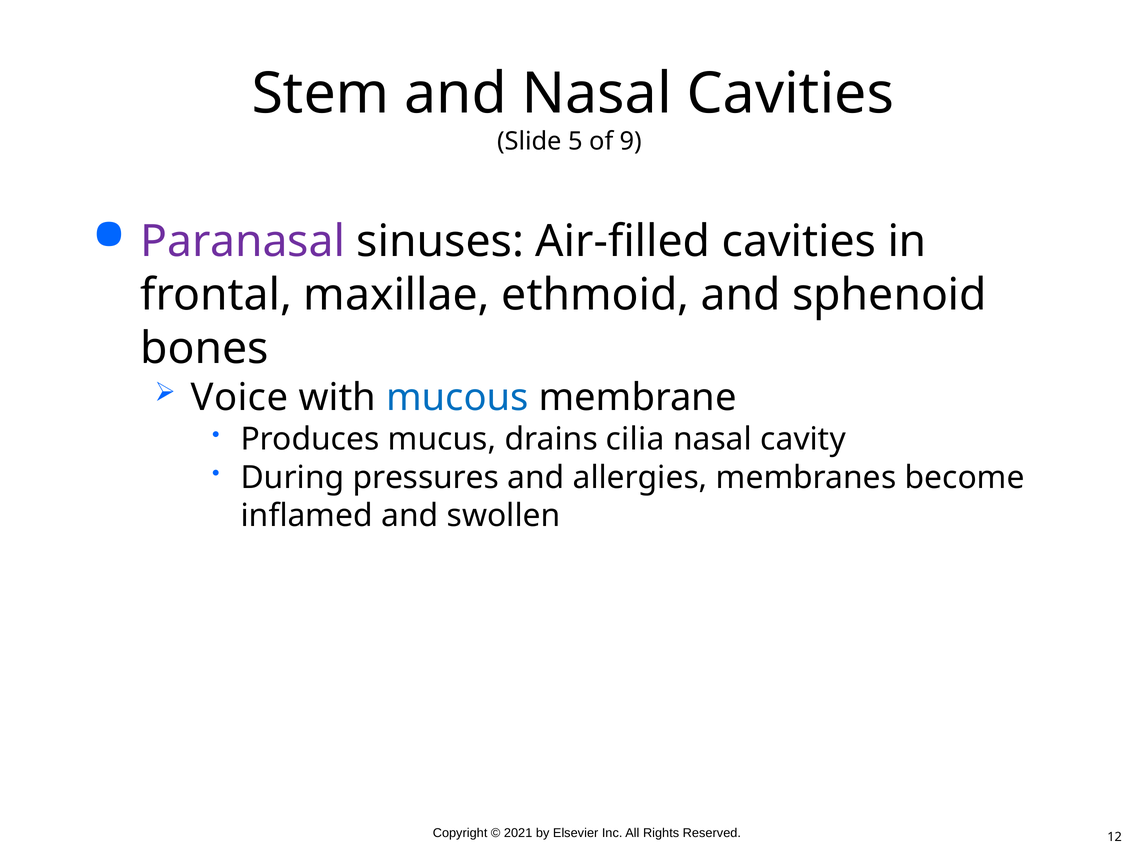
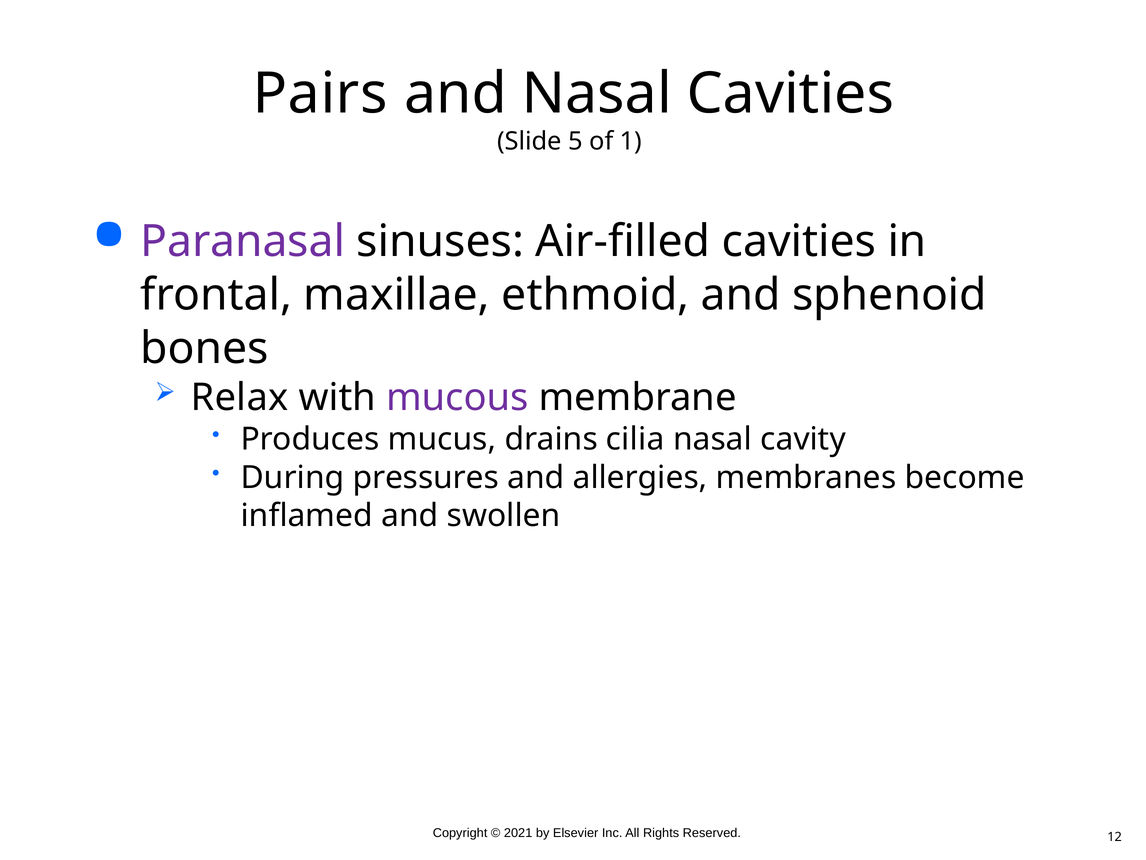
Stem: Stem -> Pairs
9: 9 -> 1
Voice: Voice -> Relax
mucous colour: blue -> purple
